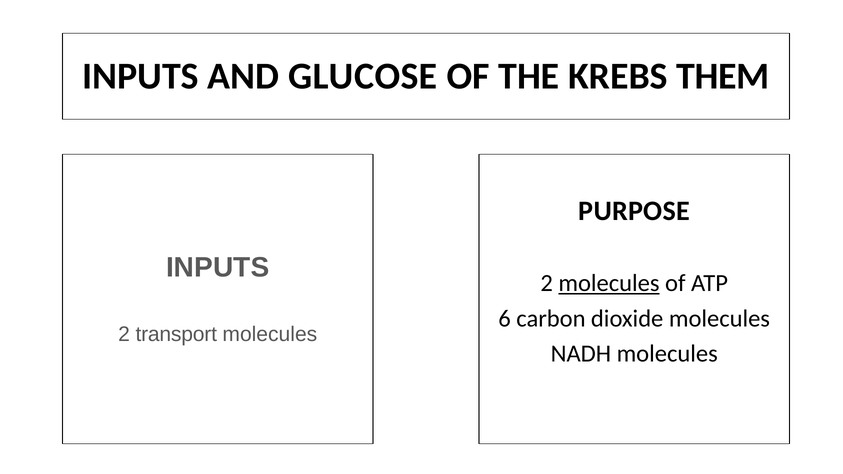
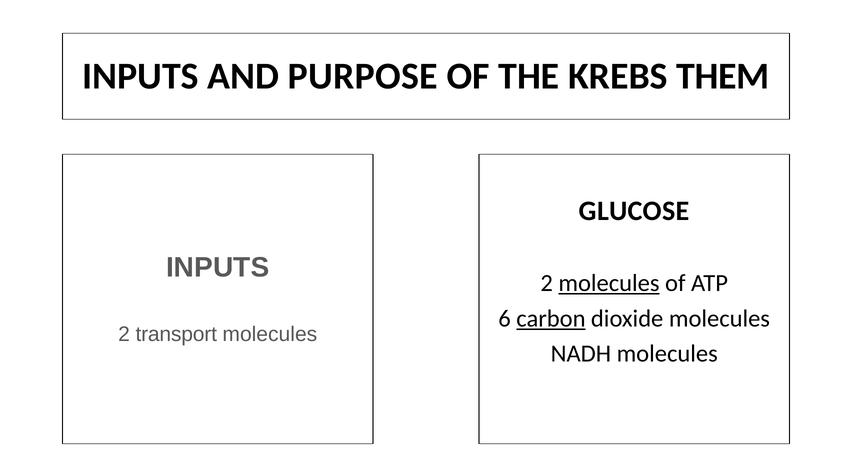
GLUCOSE: GLUCOSE -> PURPOSE
PURPOSE: PURPOSE -> GLUCOSE
carbon underline: none -> present
